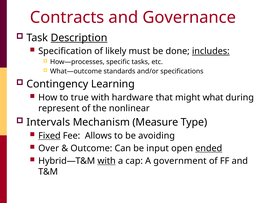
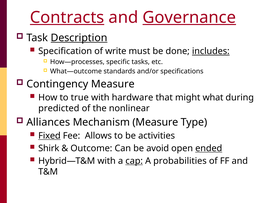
Contracts underline: none -> present
Governance underline: none -> present
likely: likely -> write
Contingency Learning: Learning -> Measure
represent: represent -> predicted
Intervals: Intervals -> Alliances
avoiding: avoiding -> activities
Over: Over -> Shirk
input: input -> avoid
with at (107, 161) underline: present -> none
cap underline: none -> present
government: government -> probabilities
